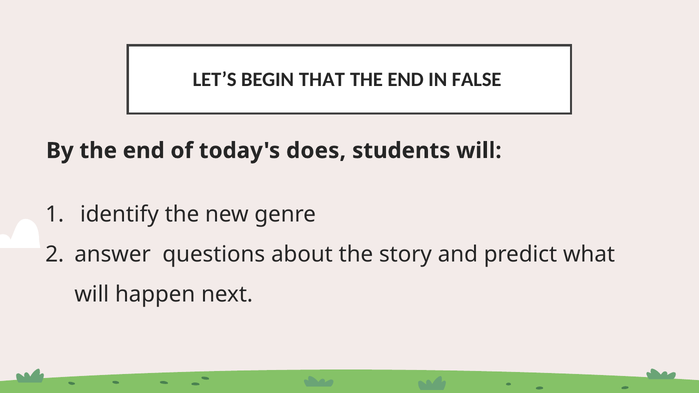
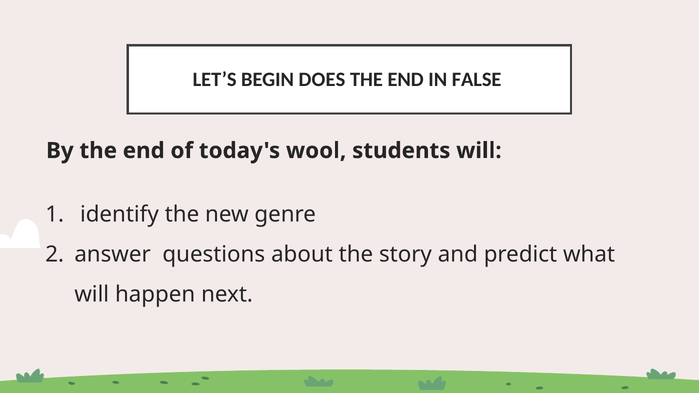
THAT: THAT -> DOES
does: does -> wool
